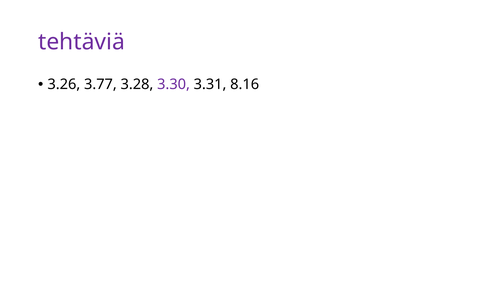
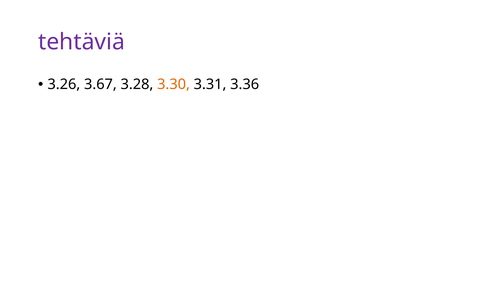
3.77: 3.77 -> 3.67
3.30 colour: purple -> orange
8.16: 8.16 -> 3.36
